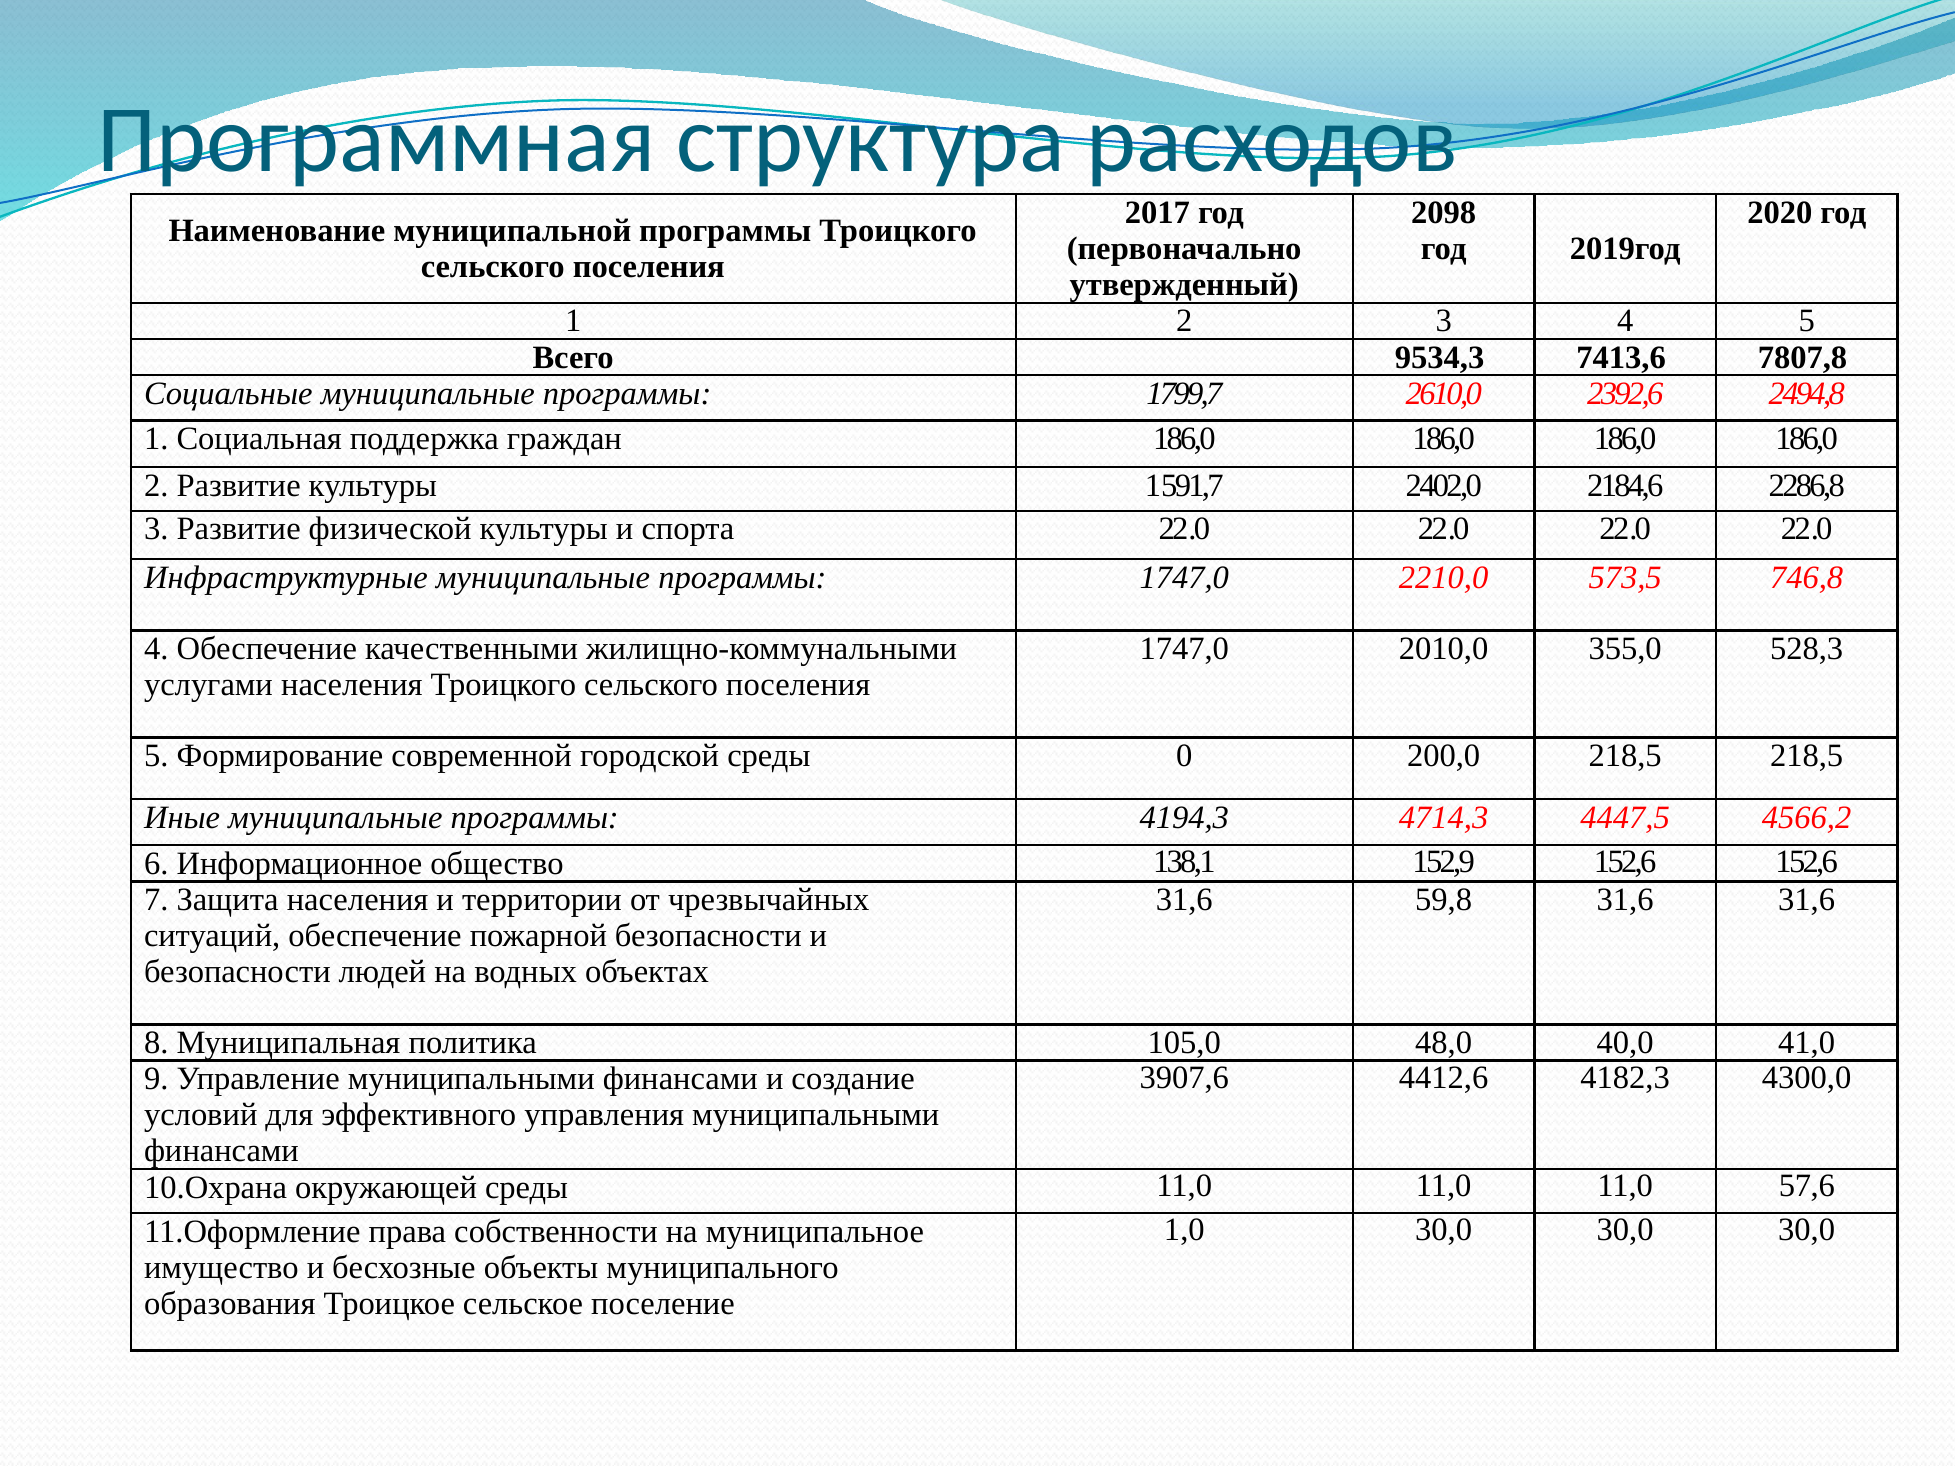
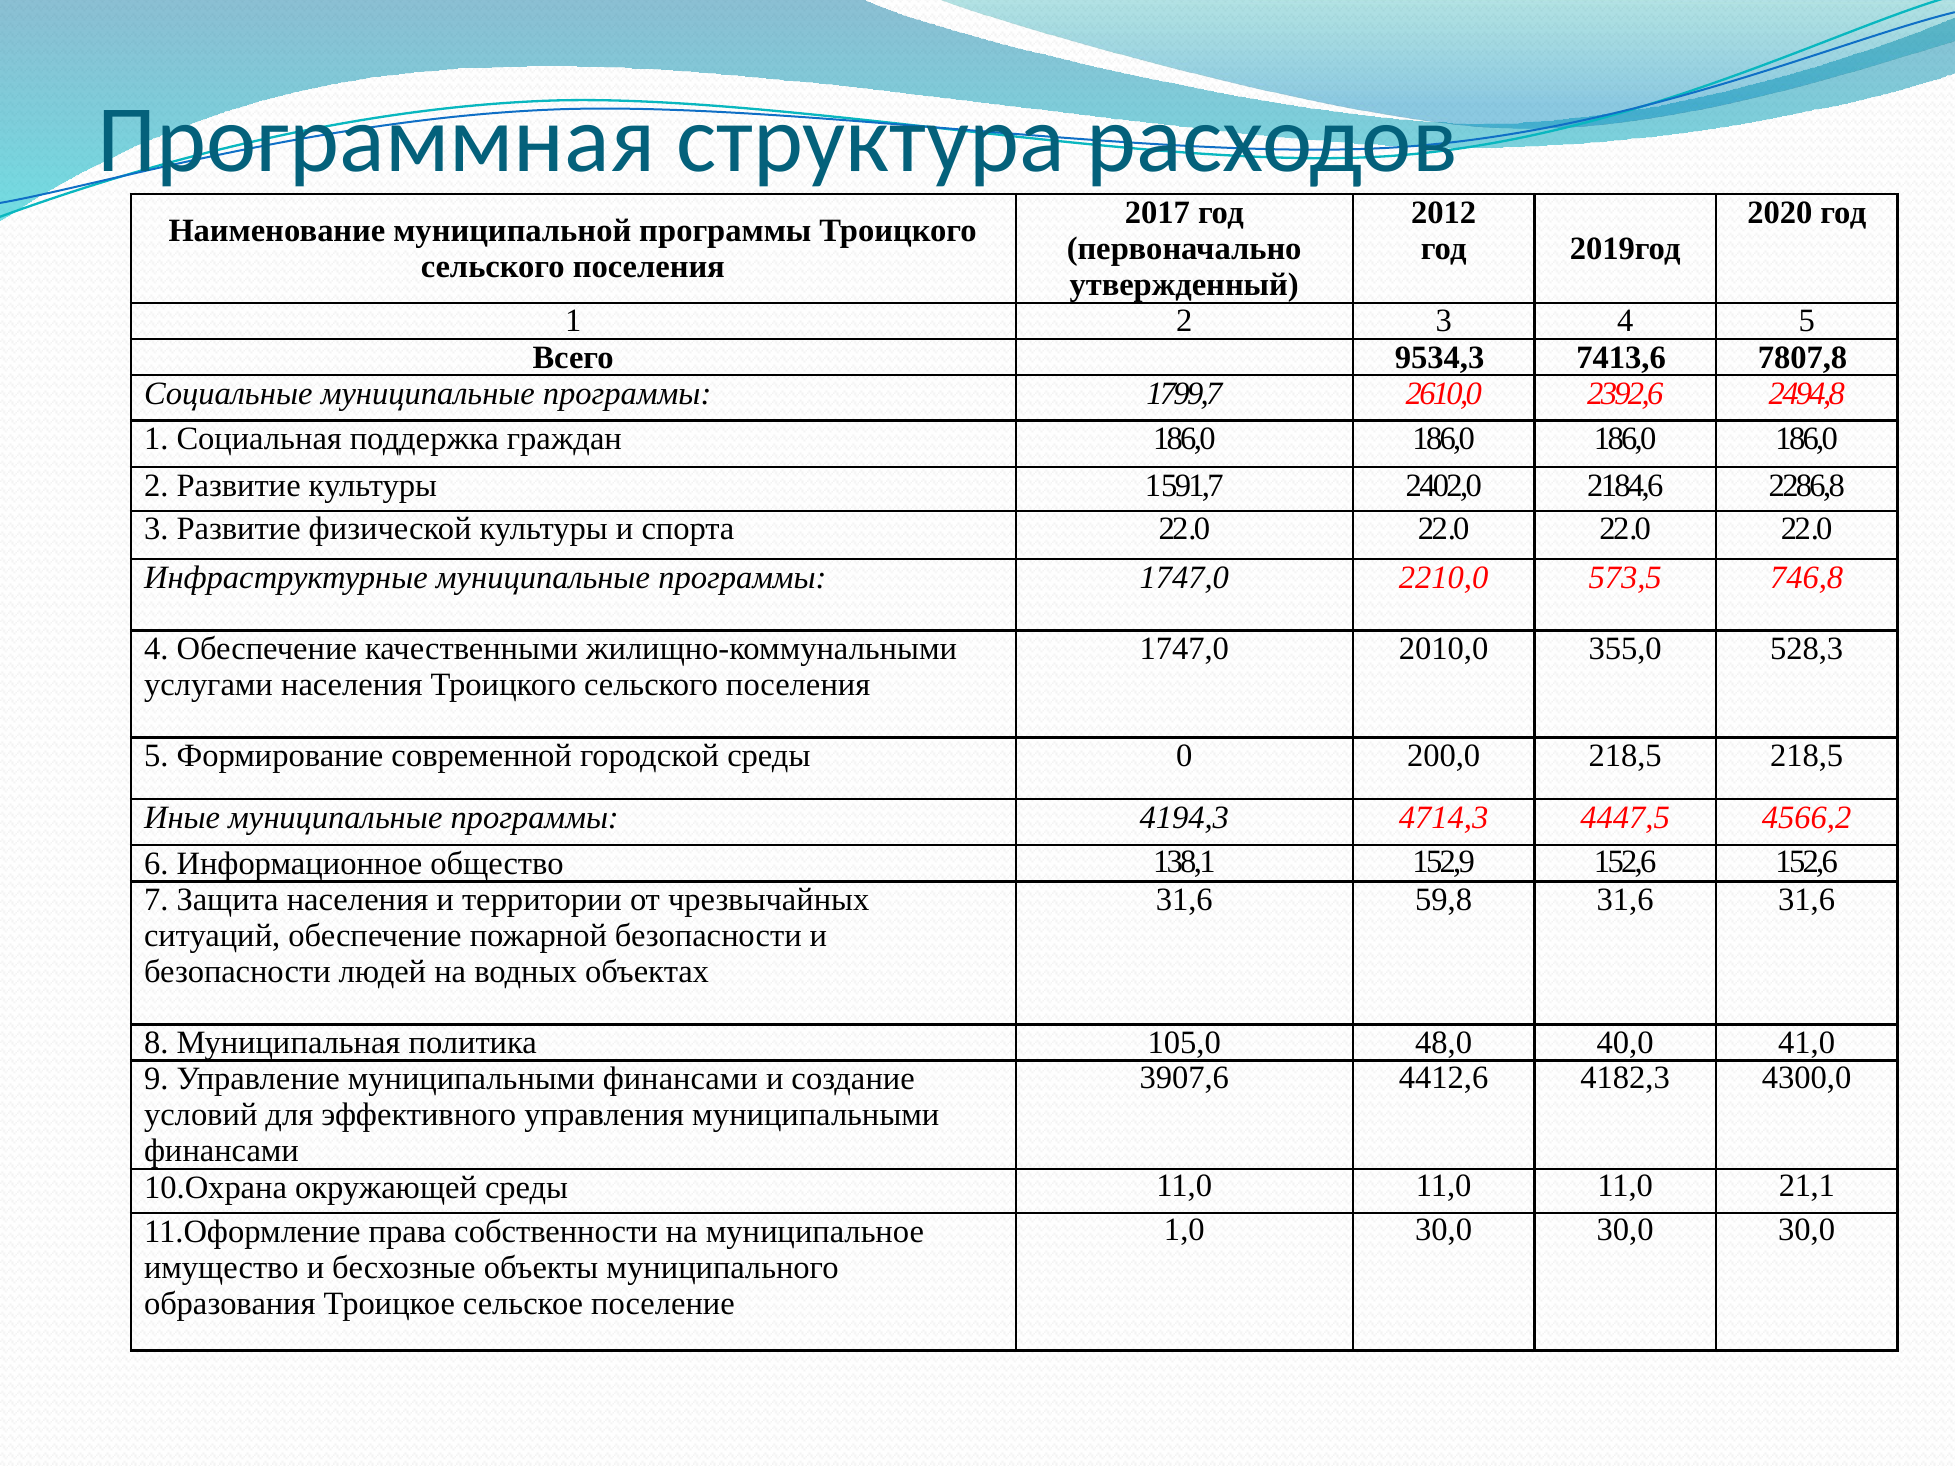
2098: 2098 -> 2012
57,6: 57,6 -> 21,1
